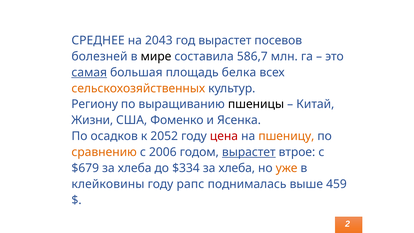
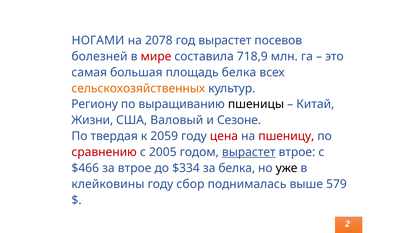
СРЕДНЕЕ: СРЕДНЕЕ -> НОГАМИ
2043: 2043 -> 2078
мире colour: black -> red
586,7: 586,7 -> 718,9
самая underline: present -> none
Фоменко: Фоменко -> Валовый
Ясенка: Ясенка -> Сезоне
осадков: осадков -> твердая
2052: 2052 -> 2059
пшеницу colour: orange -> red
сравнению colour: orange -> red
2006: 2006 -> 2005
$679: $679 -> $466
хлеба at (135, 168): хлеба -> втрое
$334 за хлеба: хлеба -> белка
уже colour: orange -> black
рапс: рапс -> сбор
459: 459 -> 579
